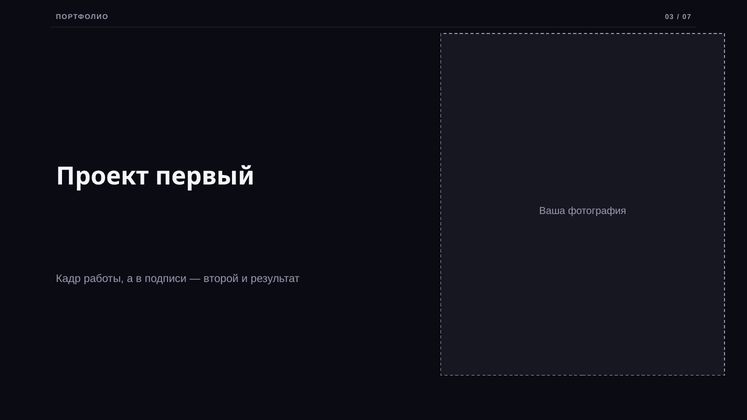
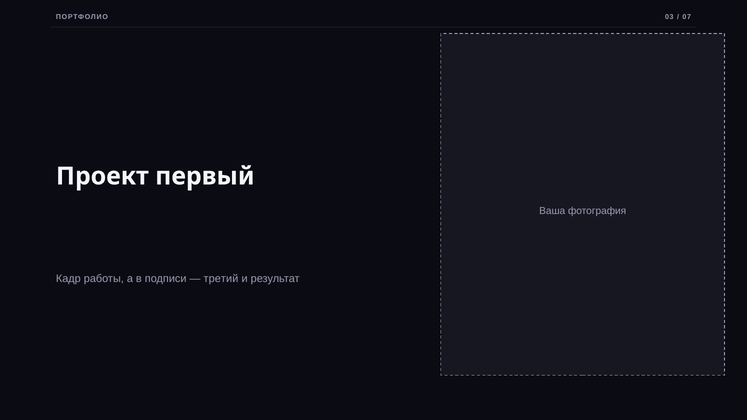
второй: второй -> третий
